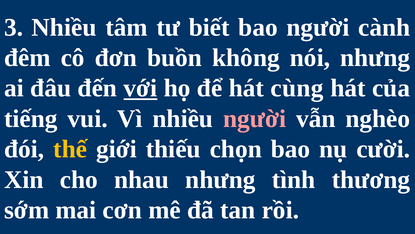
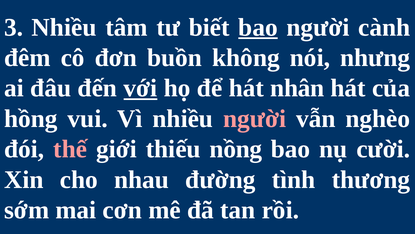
bao at (258, 27) underline: none -> present
cùng: cùng -> nhân
tiếng: tiếng -> hồng
thế colour: yellow -> pink
chọn: chọn -> nồng
nhau nhưng: nhưng -> đường
